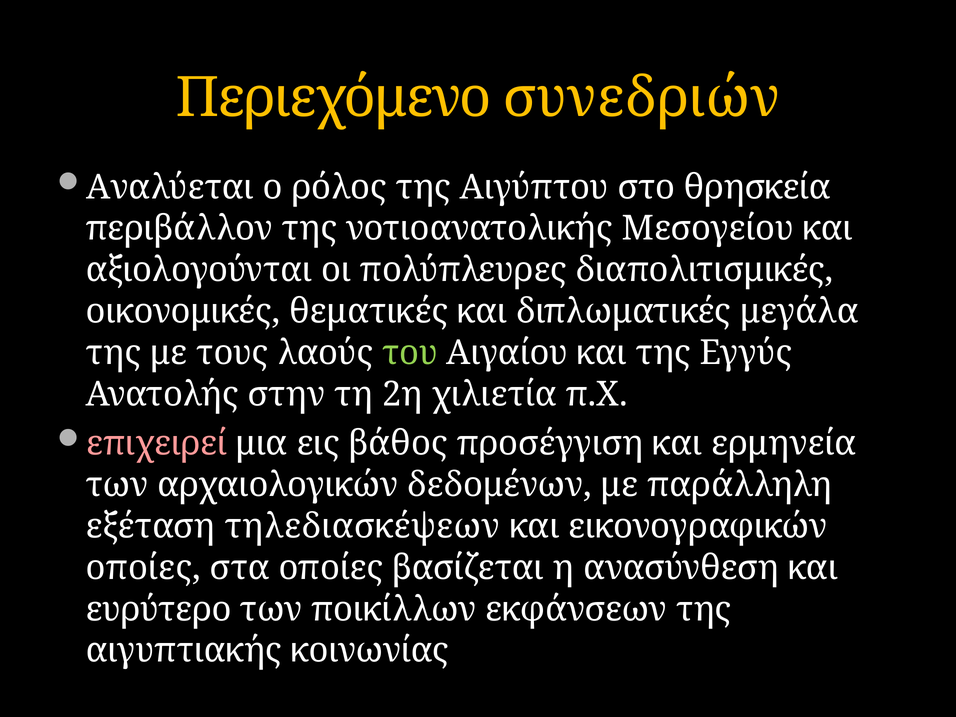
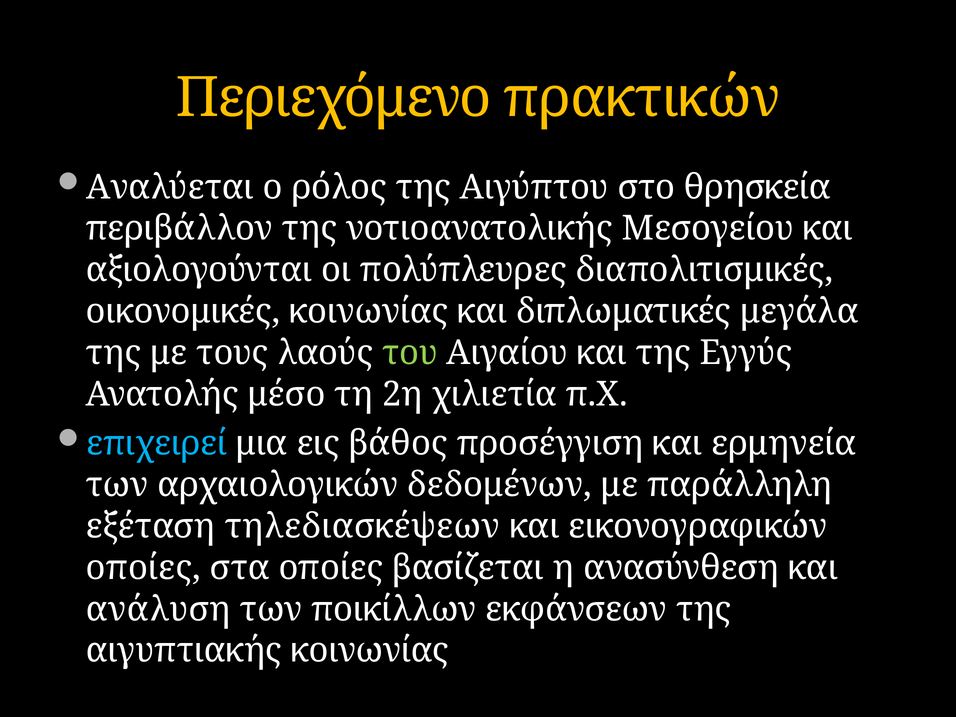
συνεδριών: συνεδριών -> πρακτικών
οικονομικές θεματικές: θεματικές -> κοινωνίας
στην: στην -> μέσο
επιχειρεί colour: pink -> light blue
ευρύτερο: ευρύτερο -> ανάλυση
